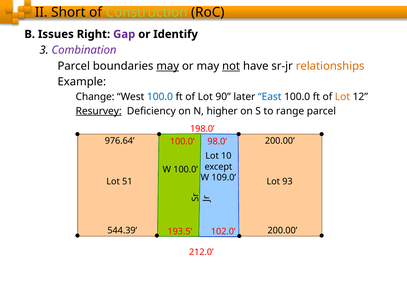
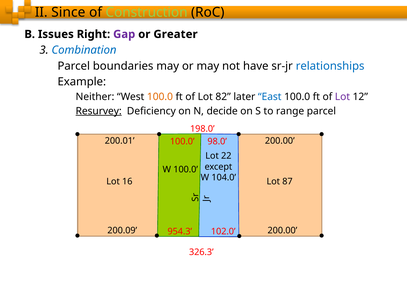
Short: Short -> Since
Identify: Identify -> Greater
Combination colour: purple -> blue
may at (168, 66) underline: present -> none
not underline: present -> none
relationships colour: orange -> blue
Change: Change -> Neither
100.0 at (160, 96) colour: blue -> orange
90: 90 -> 82
Lot at (342, 96) colour: orange -> purple
higher: higher -> decide
976.64: 976.64 -> 200.01
10: 10 -> 22
109.0: 109.0 -> 104.0
51: 51 -> 16
93: 93 -> 87
544.39: 544.39 -> 200.09
193.5: 193.5 -> 954.3
212.0: 212.0 -> 326.3
